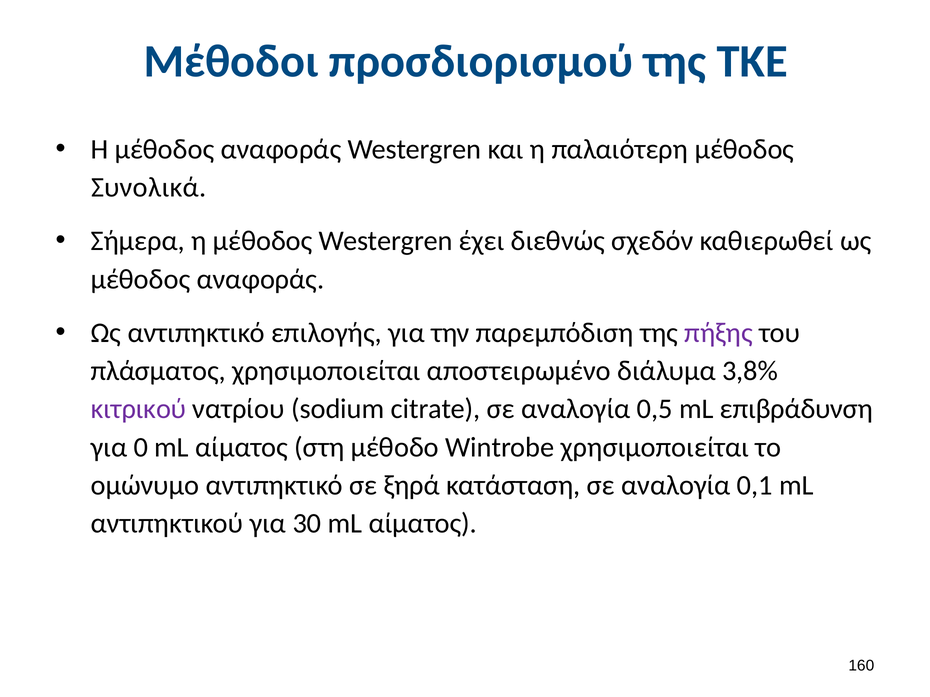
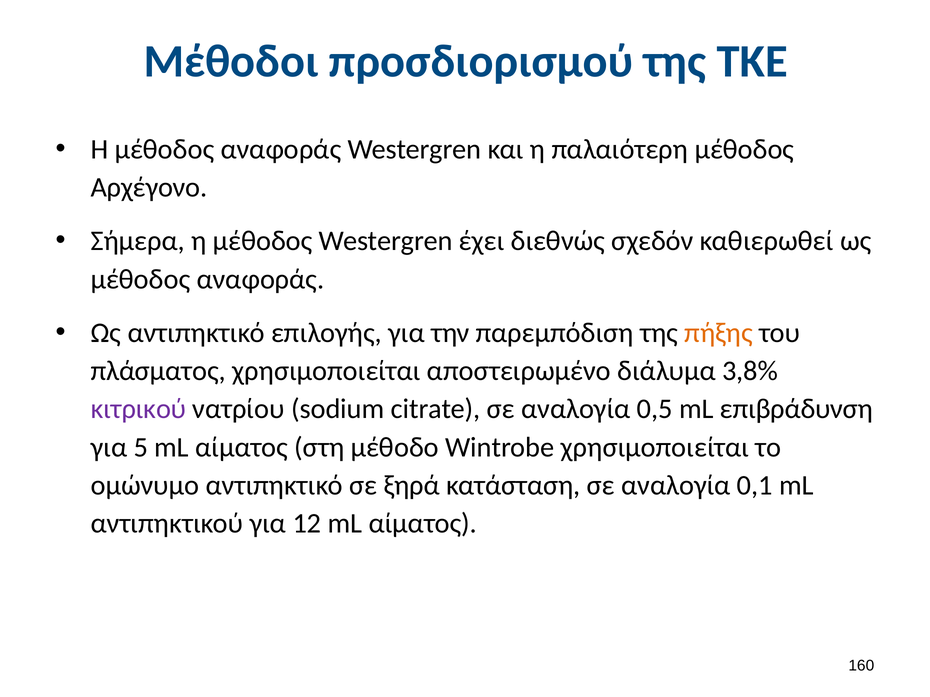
Συνολικά: Συνολικά -> Αρχέγονο
πήξης colour: purple -> orange
0: 0 -> 5
30: 30 -> 12
